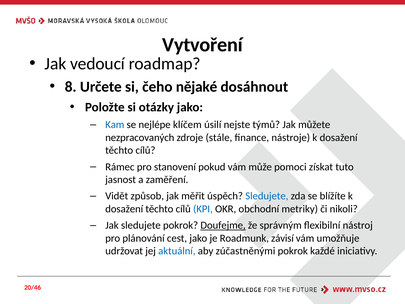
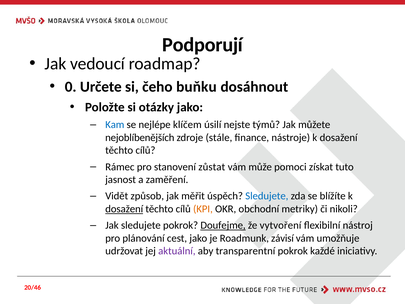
Vytvoření: Vytvoření -> Podporují
8: 8 -> 0
nějaké: nějaké -> buňku
nezpracovaných: nezpracovaných -> nejoblíbenějších
pokud: pokud -> zůstat
dosažení at (124, 209) underline: none -> present
KPI colour: blue -> orange
správným: správným -> vytvoření
aktuální colour: blue -> purple
zúčastněnými: zúčastněnými -> transparentní
